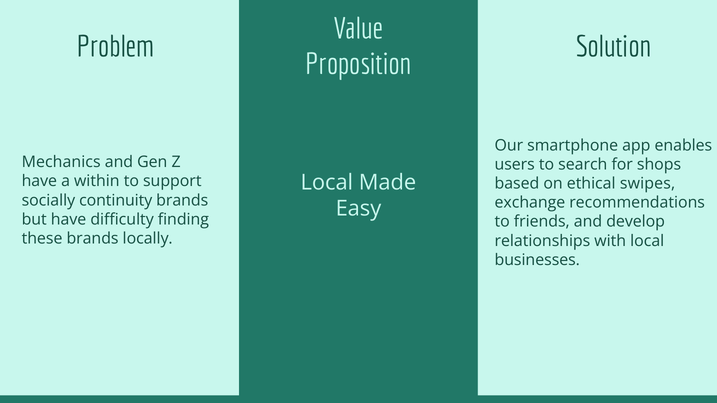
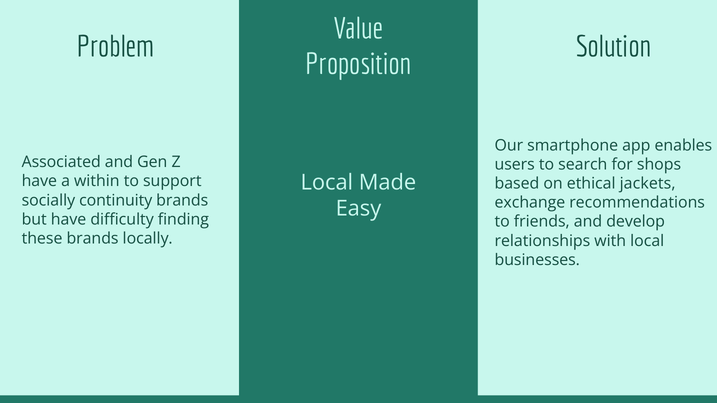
Mechanics: Mechanics -> Associated
swipes: swipes -> jackets
